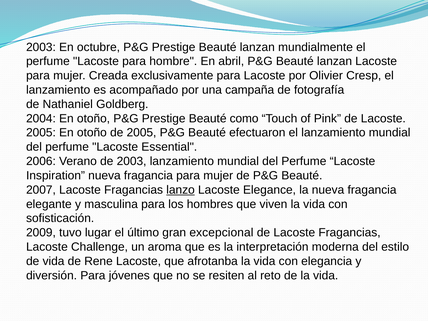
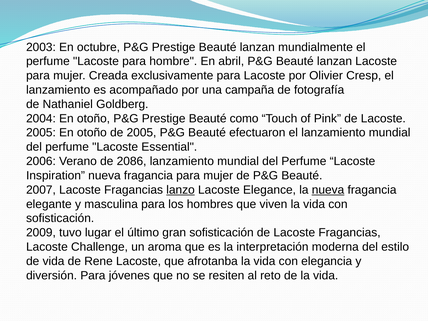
de 2003: 2003 -> 2086
nueva at (328, 190) underline: none -> present
gran excepcional: excepcional -> sofisticación
